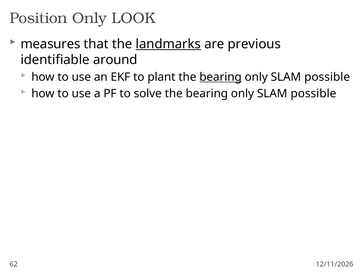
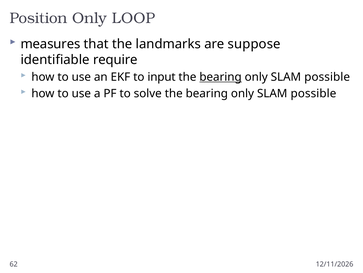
LOOK: LOOK -> LOOP
landmarks underline: present -> none
previous: previous -> suppose
around: around -> require
plant: plant -> input
